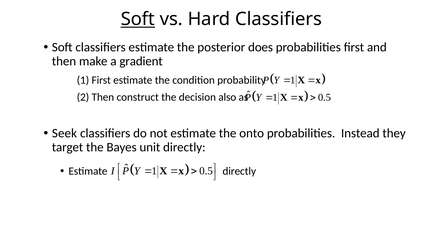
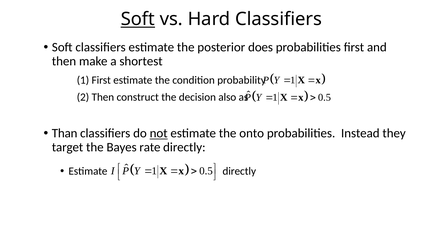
gradient: gradient -> shortest
Seek: Seek -> Than
not underline: none -> present
unit: unit -> rate
